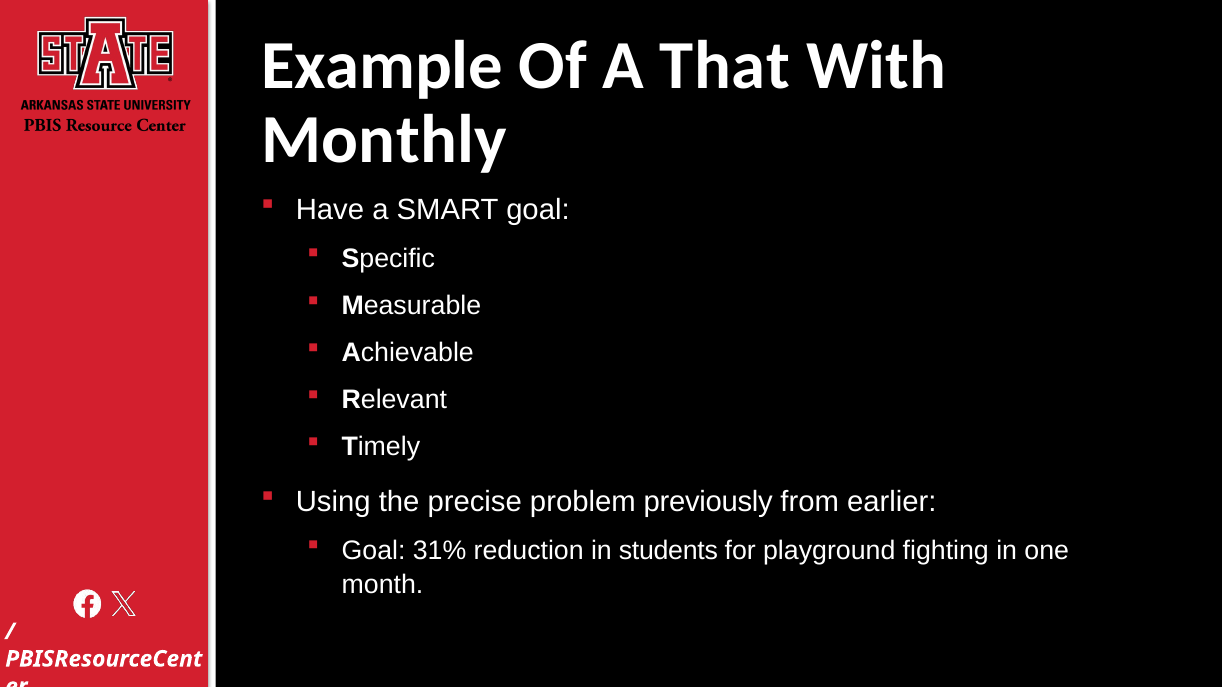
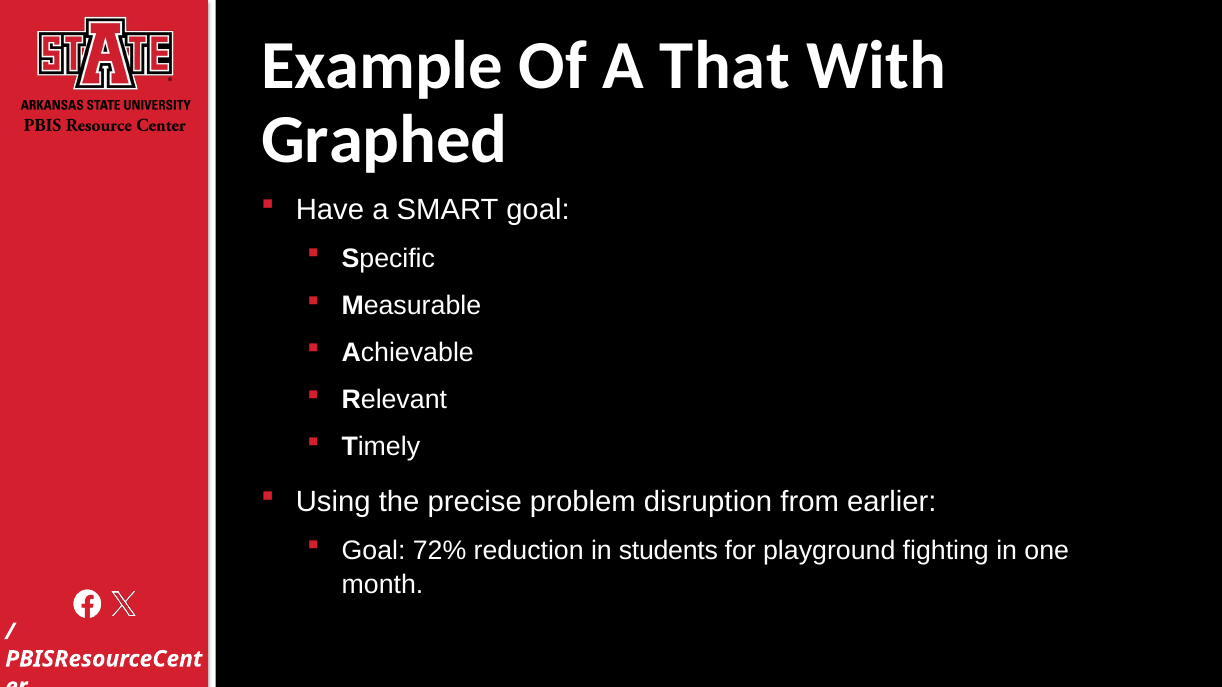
Monthly: Monthly -> Graphed
previously: previously -> disruption
31%: 31% -> 72%
